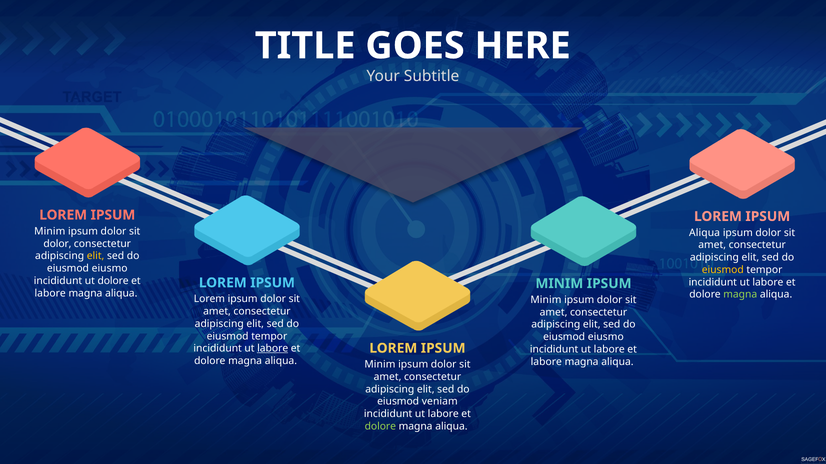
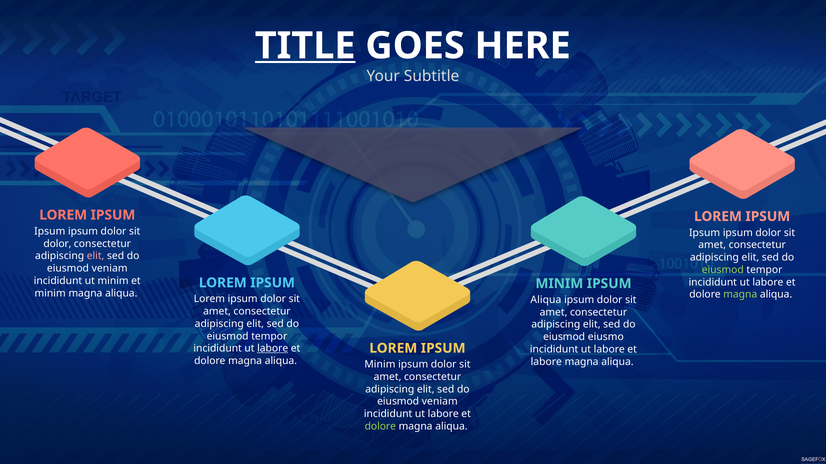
TITLE underline: none -> present
Minim at (50, 232): Minim -> Ipsum
Aliqua at (705, 233): Aliqua -> Ipsum
elit at (96, 256) colour: yellow -> pink
eiusmo at (110, 269): eiusmo -> veniam
eiusmod at (723, 270) colour: yellow -> light green
ut dolore: dolore -> minim
labore at (50, 294): labore -> minim
Minim at (546, 300): Minim -> Aliqua
